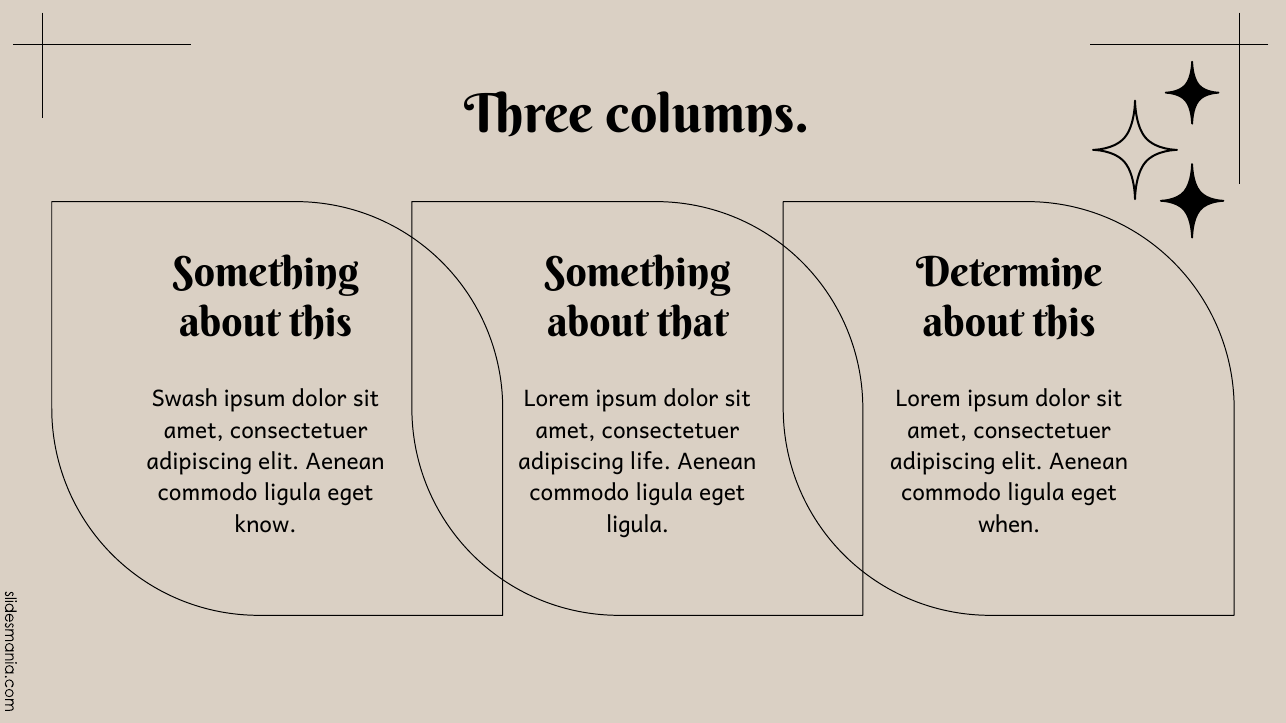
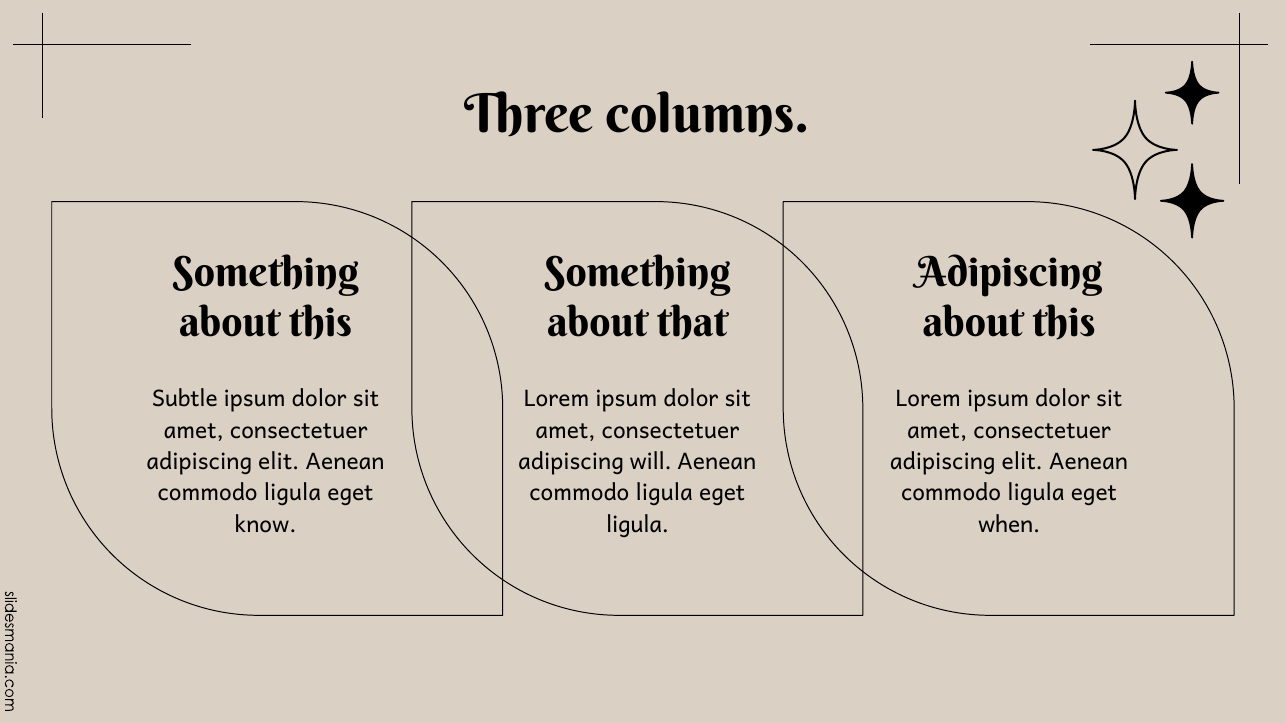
Determine at (1009, 273): Determine -> Adipiscing
Swash: Swash -> Subtle
life: life -> will
